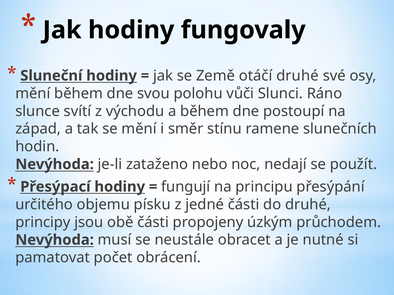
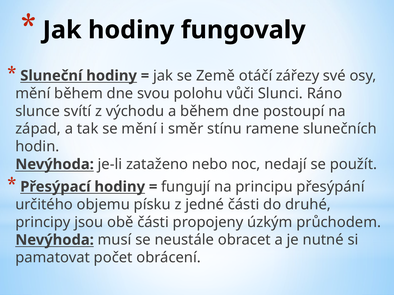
otáčí druhé: druhé -> zářezy
